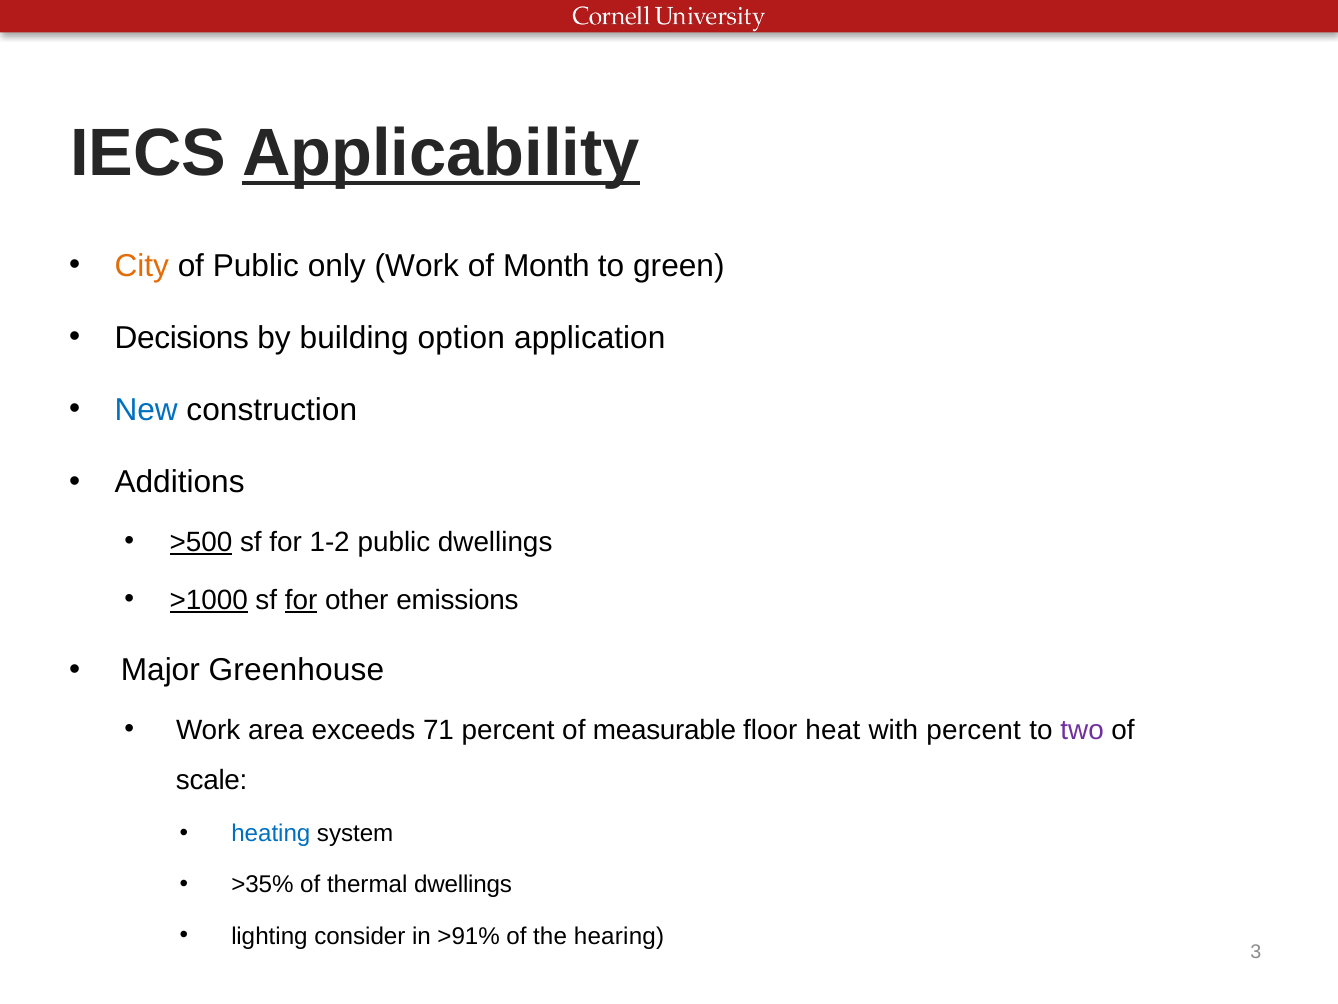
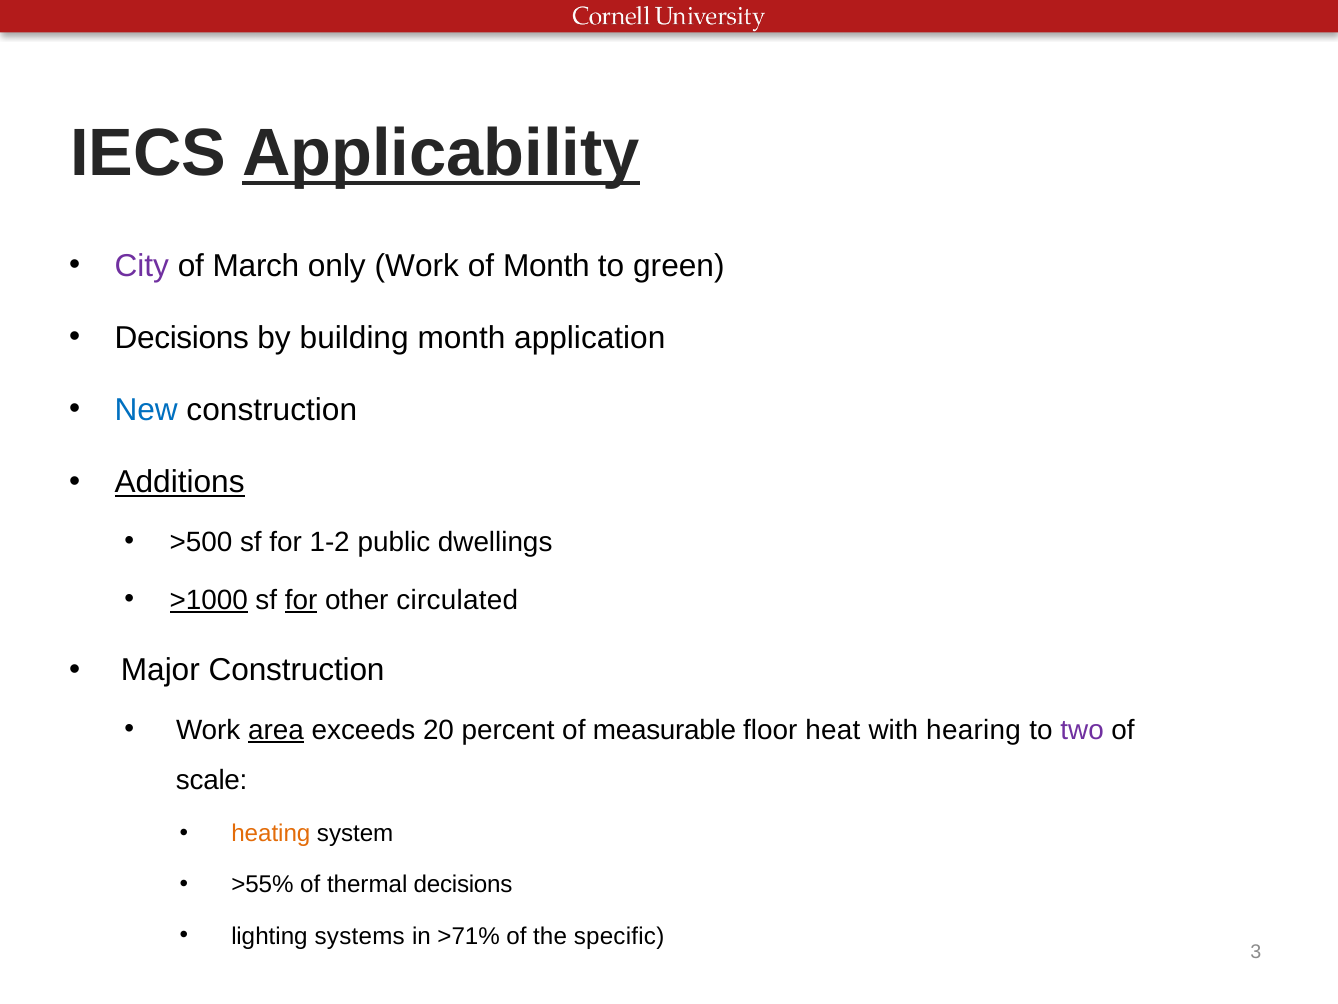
City colour: orange -> purple
of Public: Public -> March
building option: option -> month
Additions underline: none -> present
>500 underline: present -> none
emissions: emissions -> circulated
Major Greenhouse: Greenhouse -> Construction
area underline: none -> present
71: 71 -> 20
with percent: percent -> hearing
heating colour: blue -> orange
>35%: >35% -> >55%
thermal dwellings: dwellings -> decisions
consider: consider -> systems
>91%: >91% -> >71%
hearing: hearing -> specific
